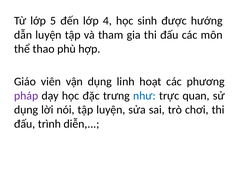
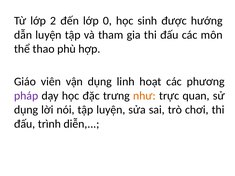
5: 5 -> 2
4: 4 -> 0
như colour: blue -> orange
